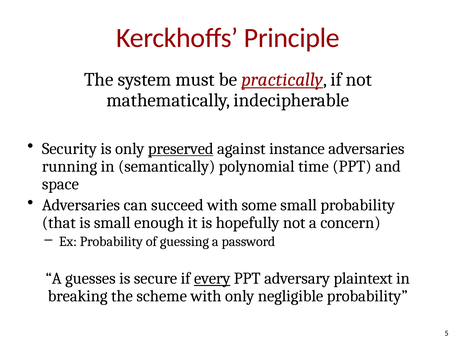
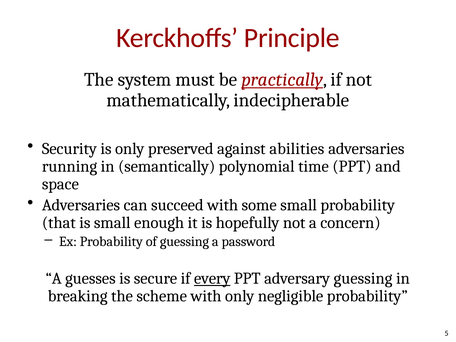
preserved underline: present -> none
instance: instance -> abilities
adversary plaintext: plaintext -> guessing
